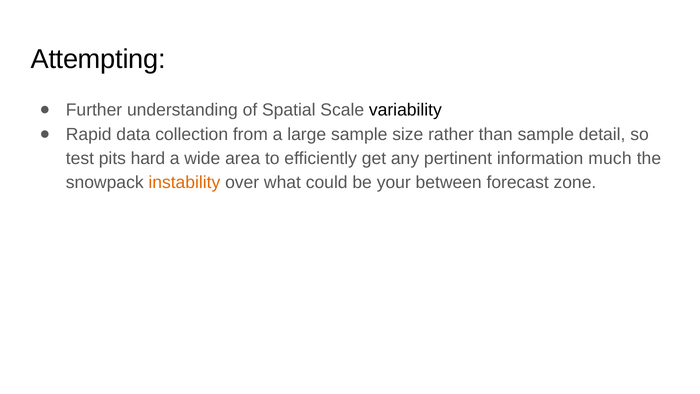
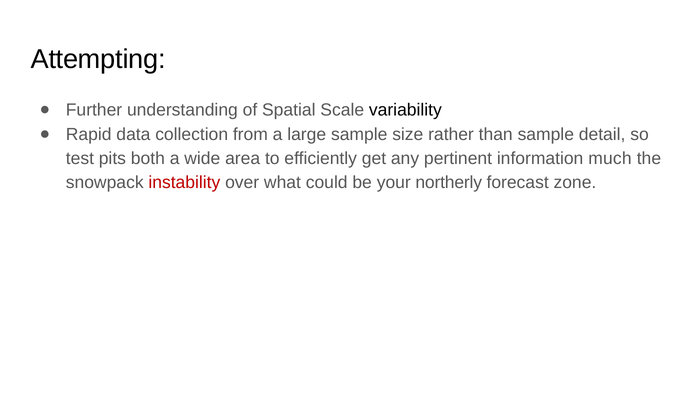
hard: hard -> both
instability colour: orange -> red
between: between -> northerly
